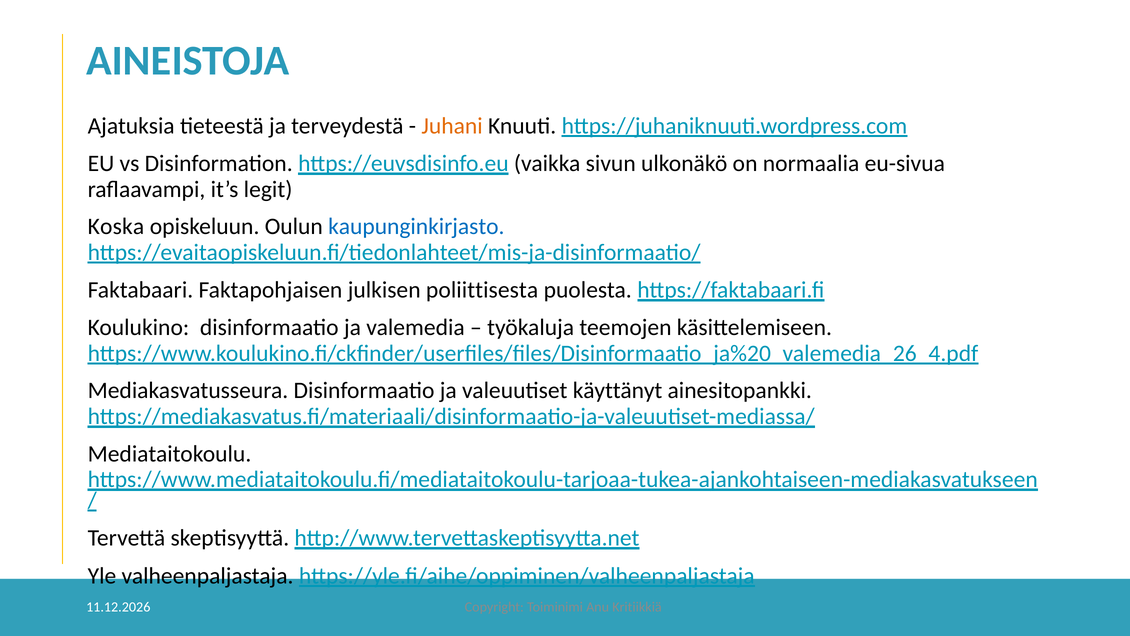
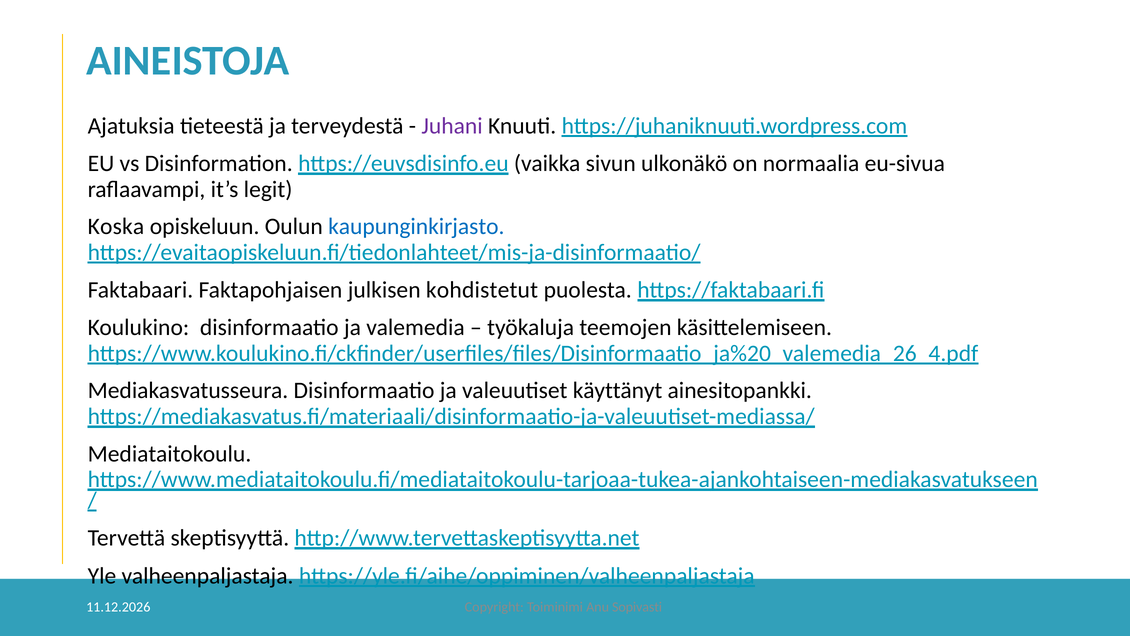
Juhani colour: orange -> purple
poliittisesta: poliittisesta -> kohdistetut
Kritiikkiä: Kritiikkiä -> Sopivasti
